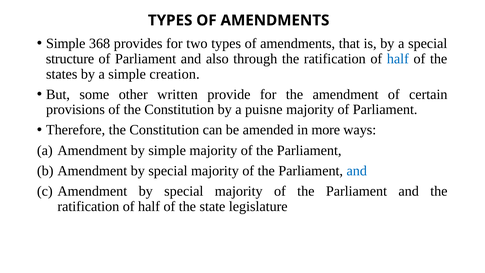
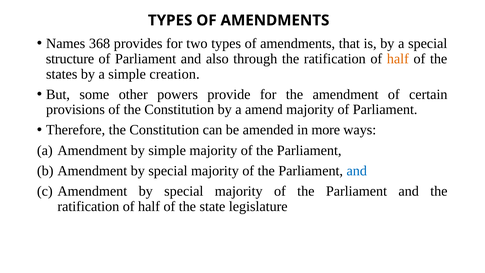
Simple at (66, 43): Simple -> Names
half at (398, 59) colour: blue -> orange
written: written -> powers
puisne: puisne -> amend
